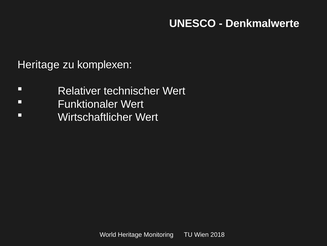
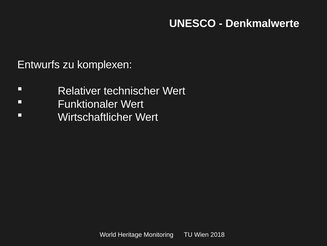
Heritage at (38, 65): Heritage -> Entwurfs
